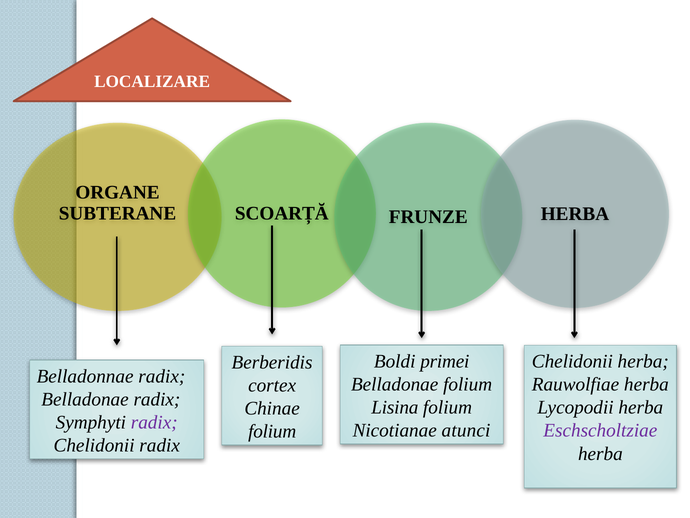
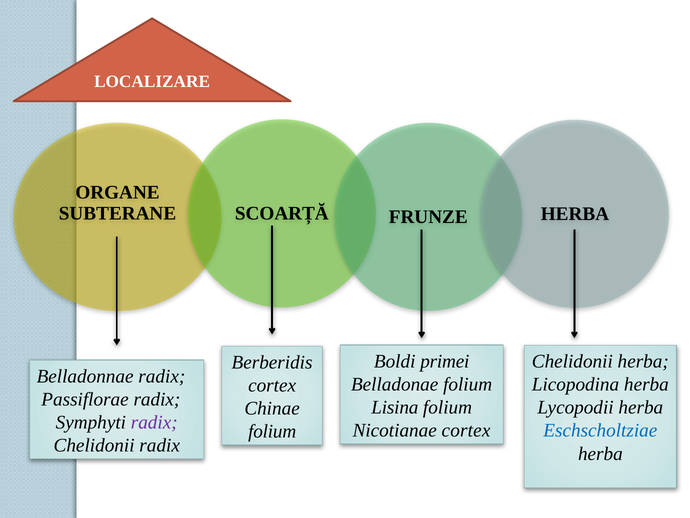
Rauwolfiae: Rauwolfiae -> Licopodina
Belladonae at (85, 399): Belladonae -> Passiflorae
Nicotianae atunci: atunci -> cortex
Eschscholtziae colour: purple -> blue
